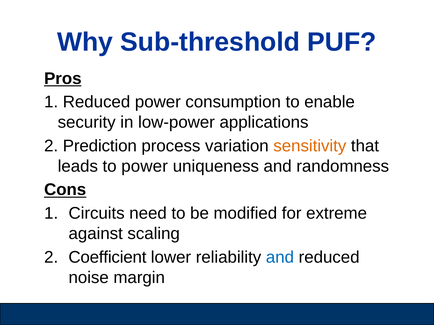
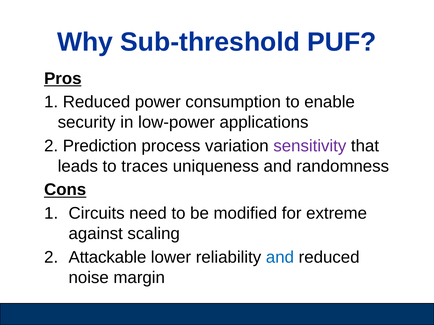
sensitivity colour: orange -> purple
to power: power -> traces
Coefficient: Coefficient -> Attackable
